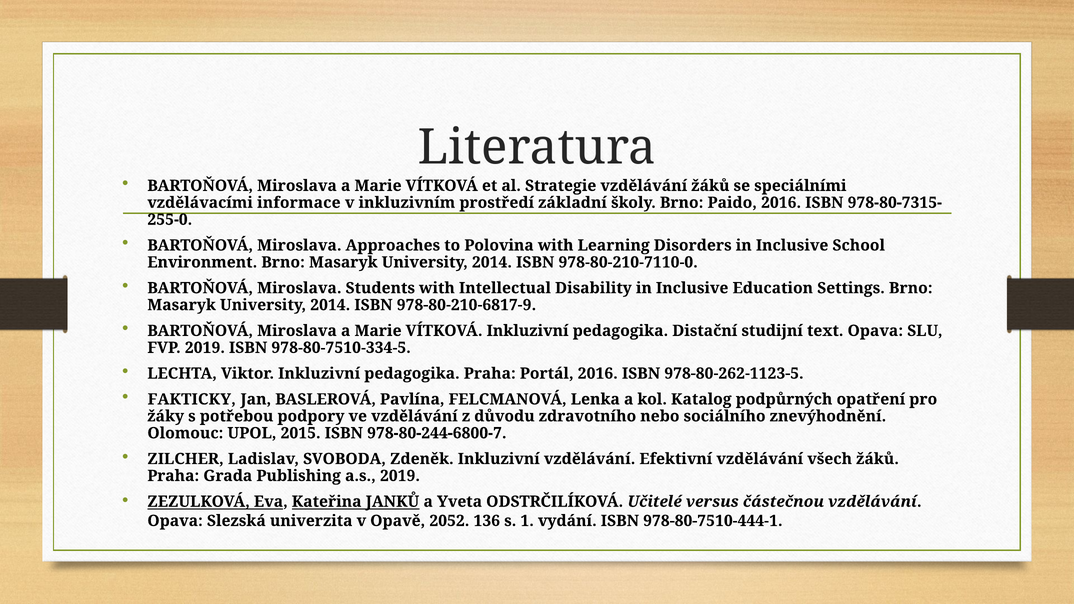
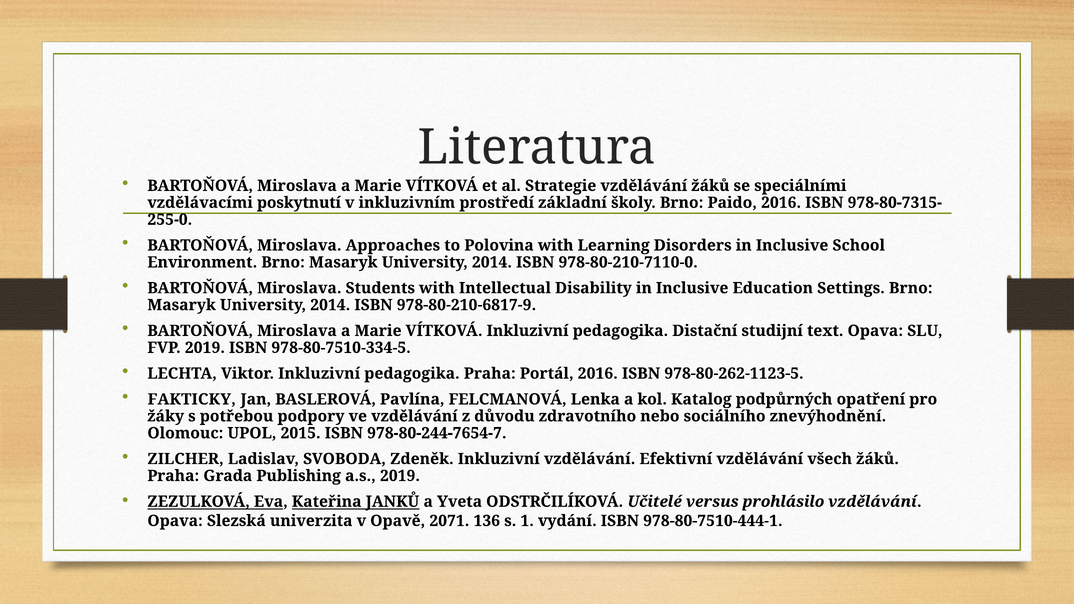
informace: informace -> poskytnutí
978-80-244-6800-7: 978-80-244-6800-7 -> 978-80-244-7654-7
částečnou: částečnou -> prohlásilo
2052: 2052 -> 2071
